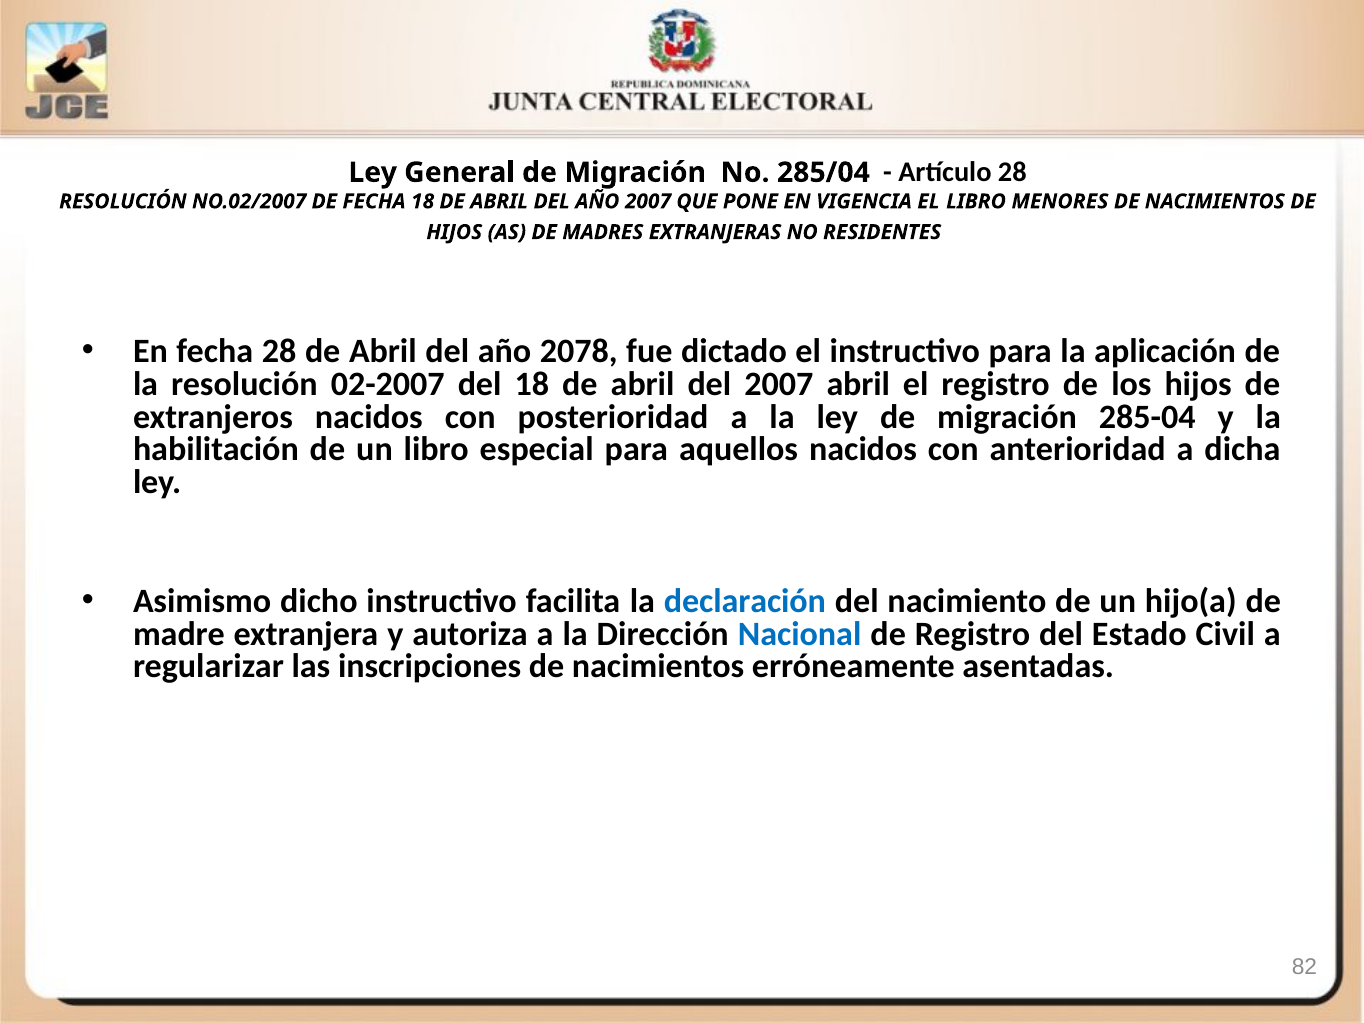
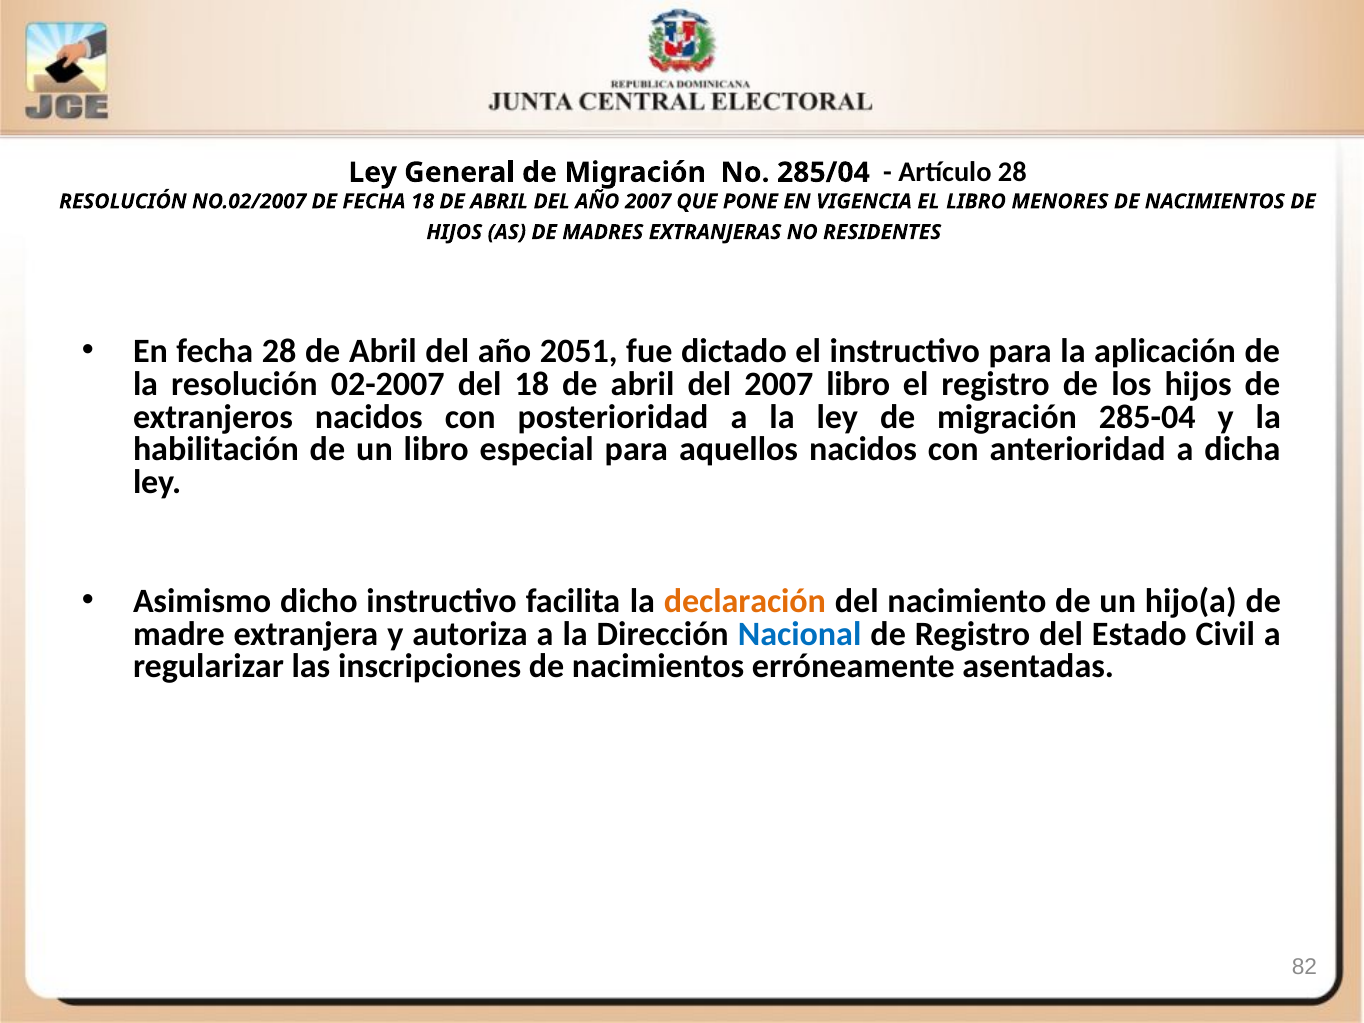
2078: 2078 -> 2051
2007 abril: abril -> libro
declaración colour: blue -> orange
